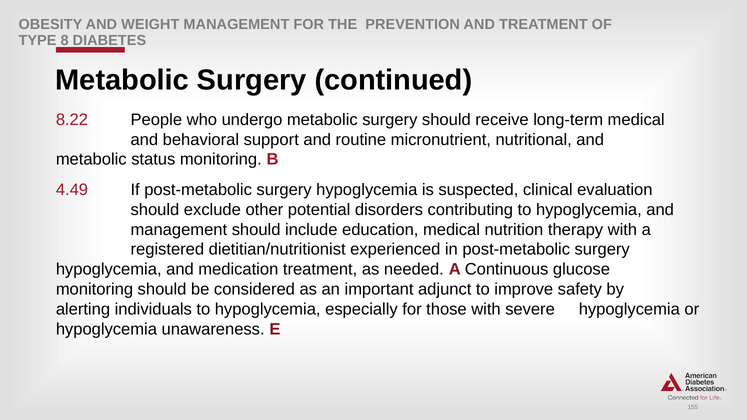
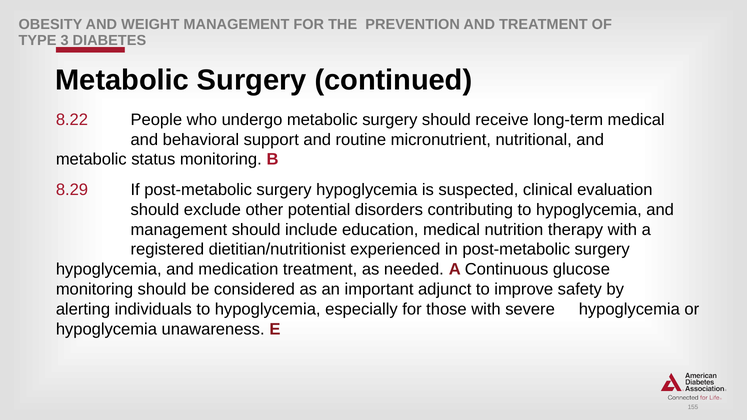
8: 8 -> 3
4.49: 4.49 -> 8.29
